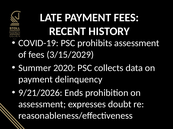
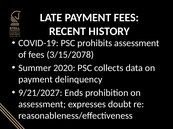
3/15/2029: 3/15/2029 -> 3/15/2078
9/21/2026: 9/21/2026 -> 9/21/2027
